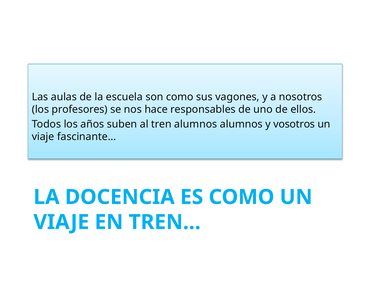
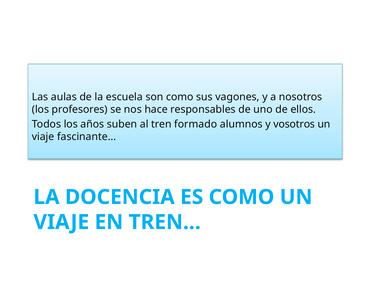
tren alumnos: alumnos -> formado
